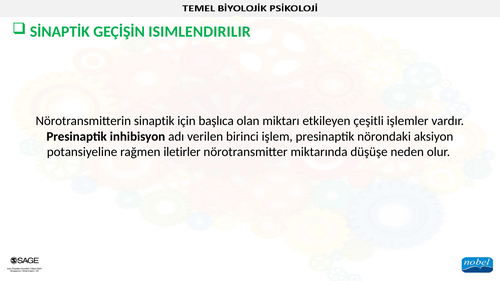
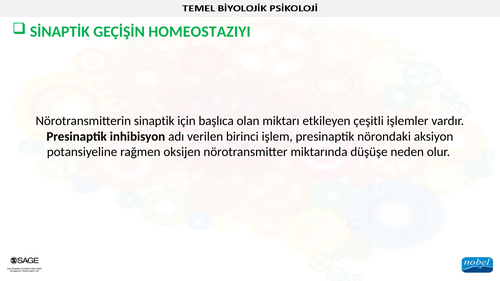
ISIMLENDIRILIR: ISIMLENDIRILIR -> HOMEOSTAZIYI
iletirler: iletirler -> oksijen
